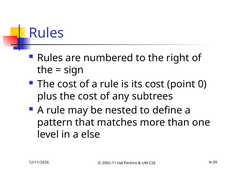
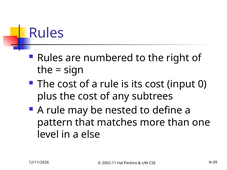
point: point -> input
